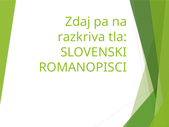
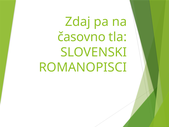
razkriva: razkriva -> časovno
